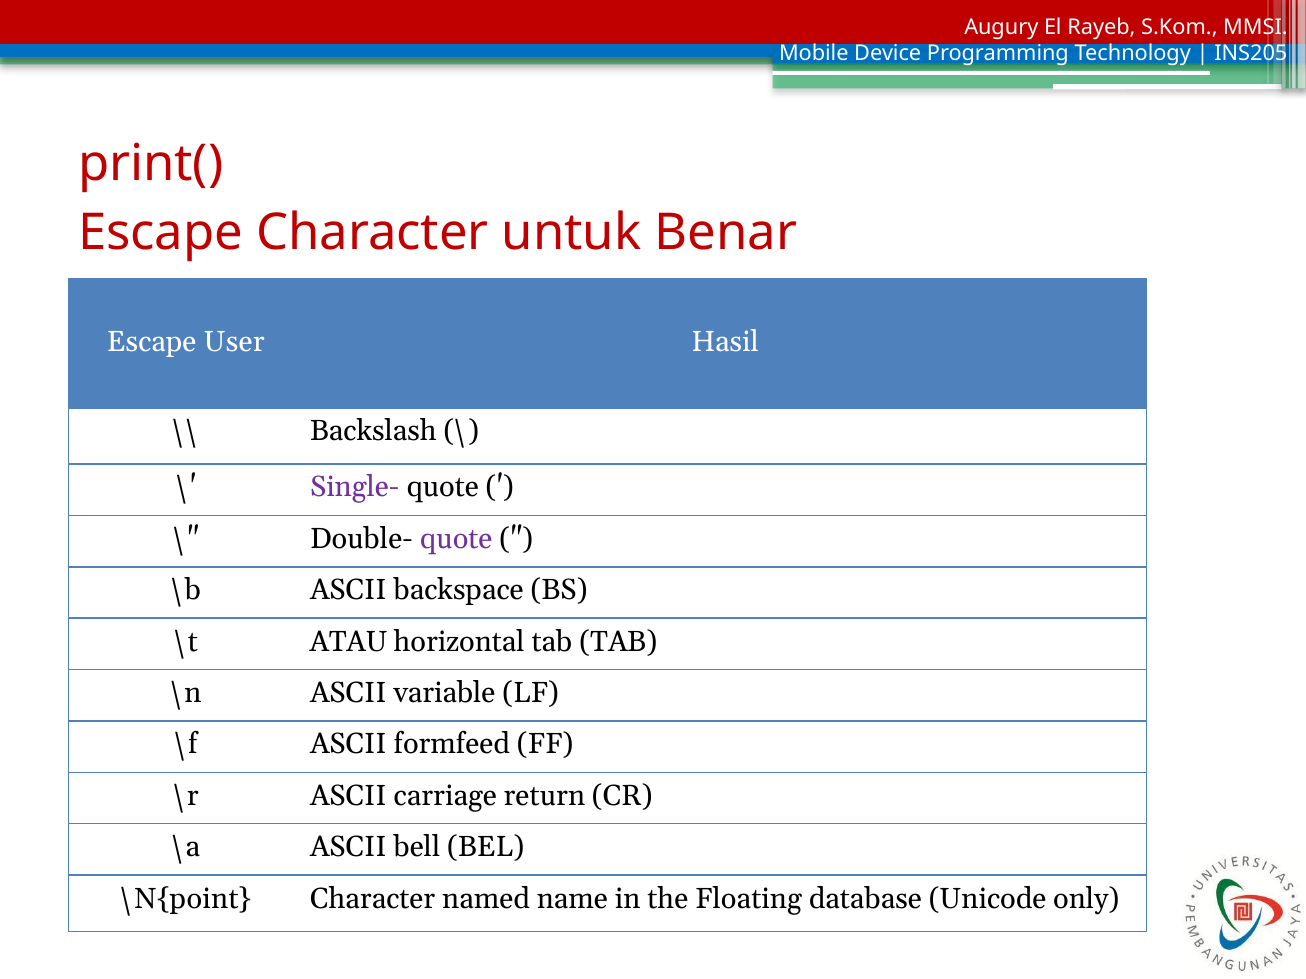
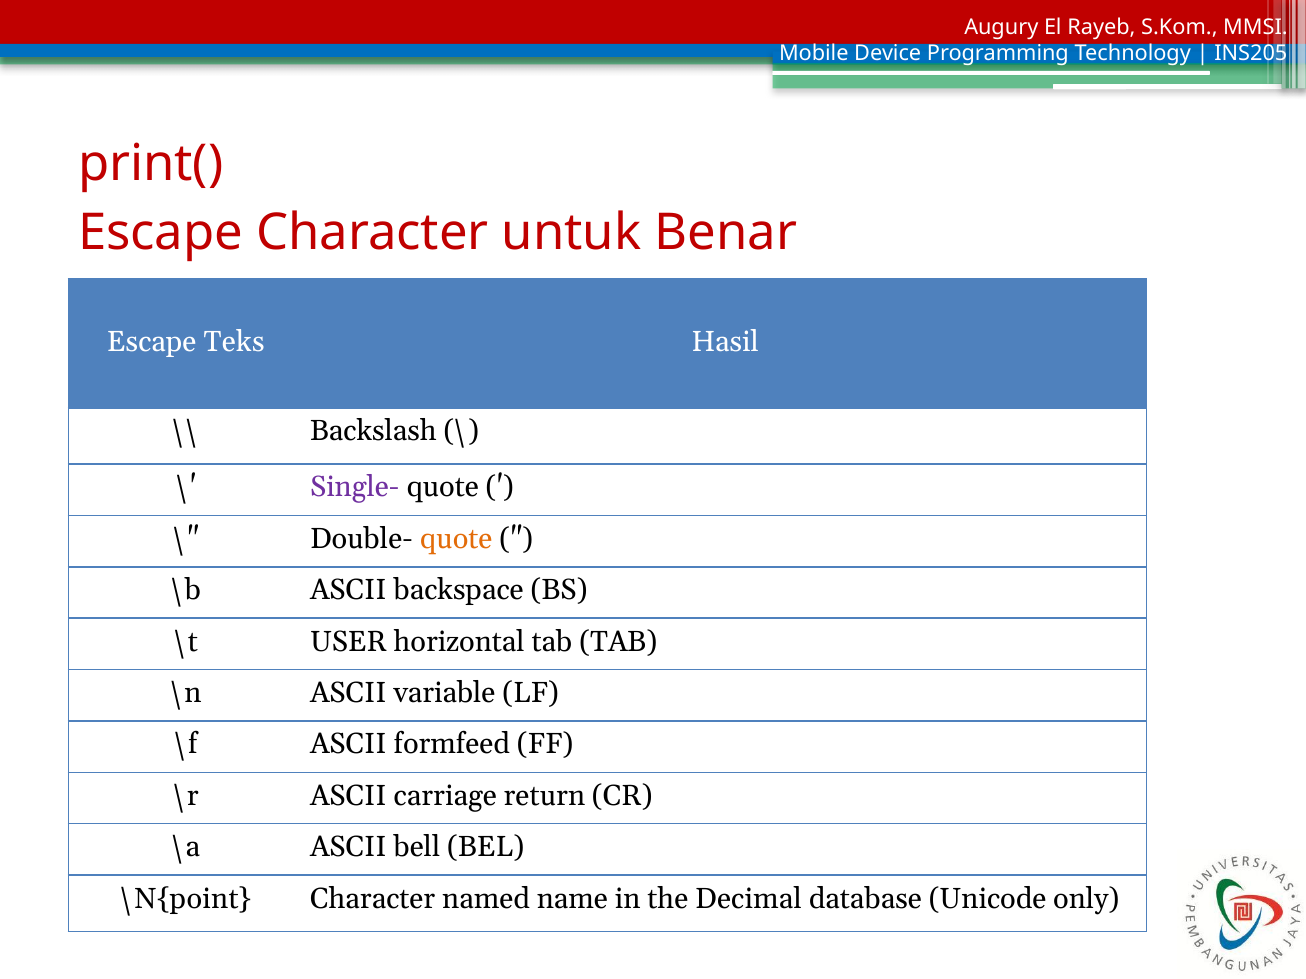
User: User -> Teks
quote at (456, 539) colour: purple -> orange
ATAU: ATAU -> USER
Floating: Floating -> Decimal
